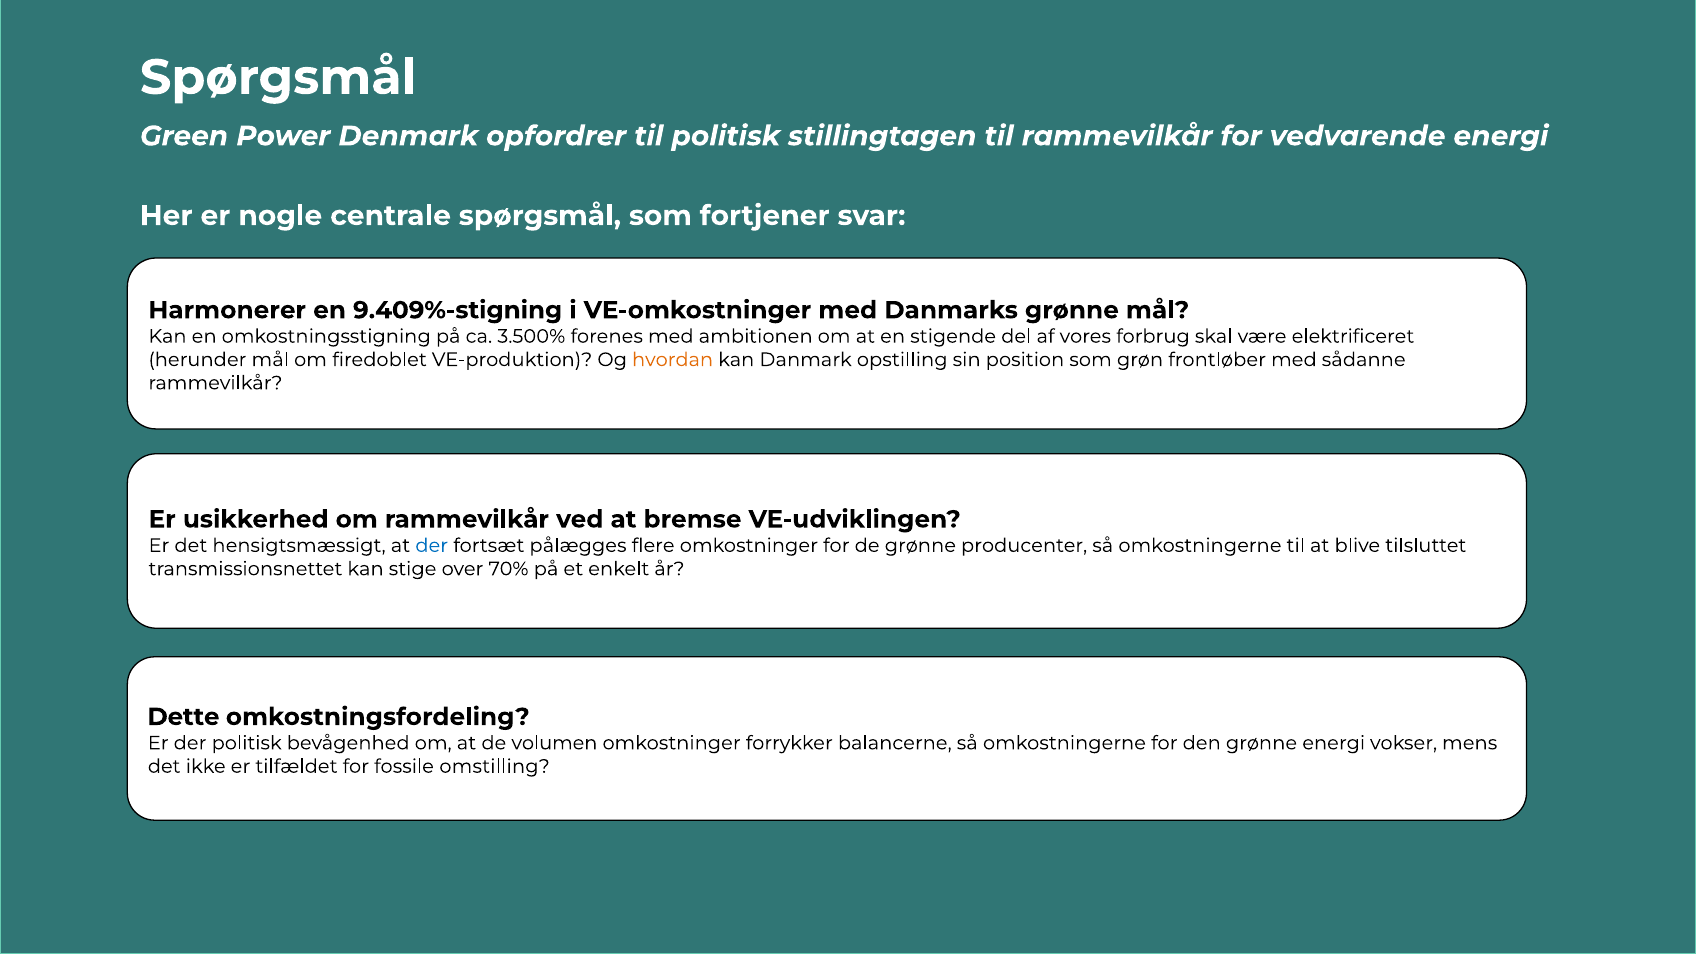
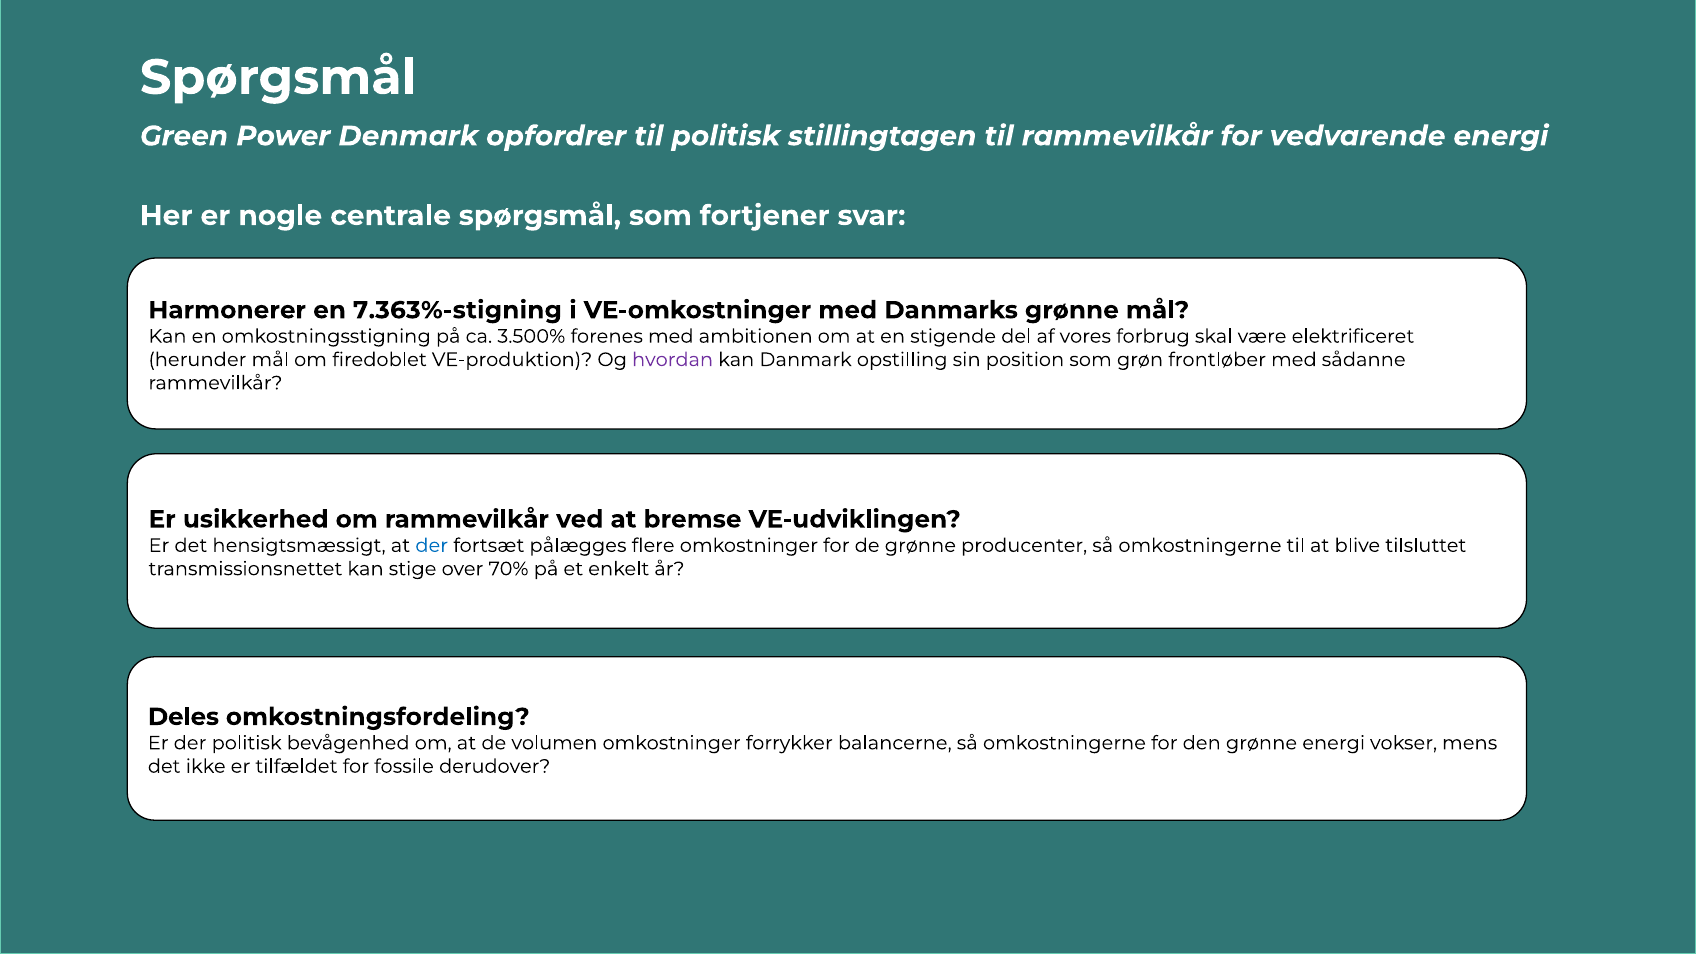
9.409%-stigning: 9.409%-stigning -> 7.363%-stigning
hvordan colour: orange -> purple
Dette: Dette -> Deles
omstilling: omstilling -> derudover
